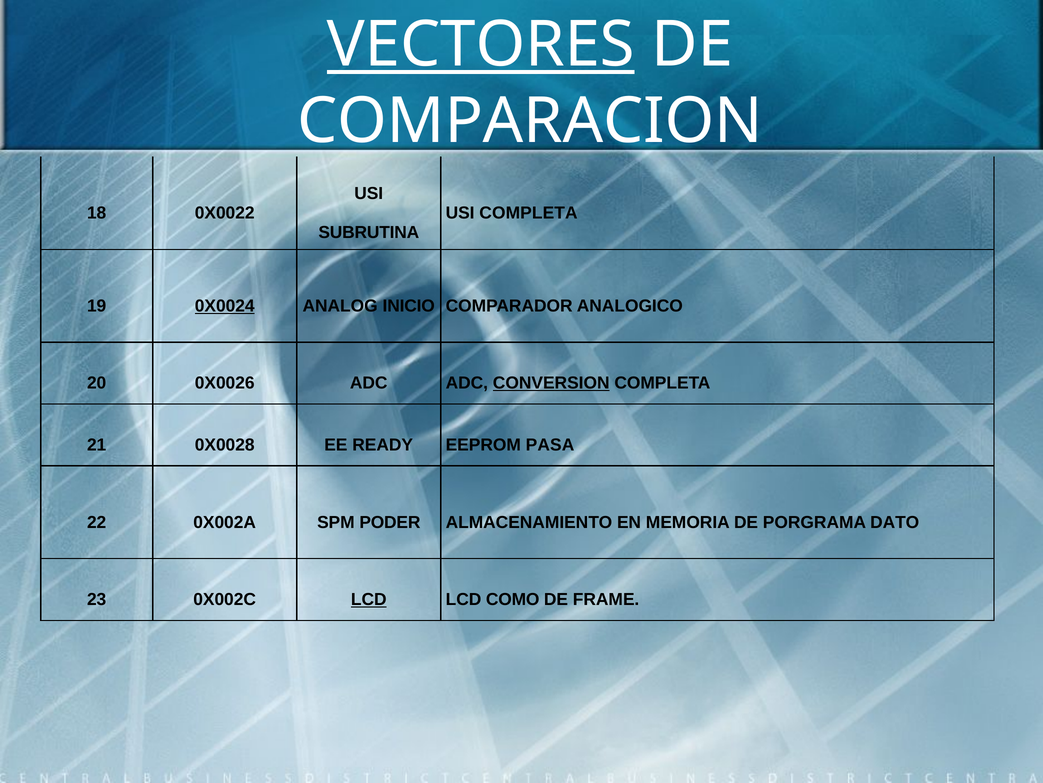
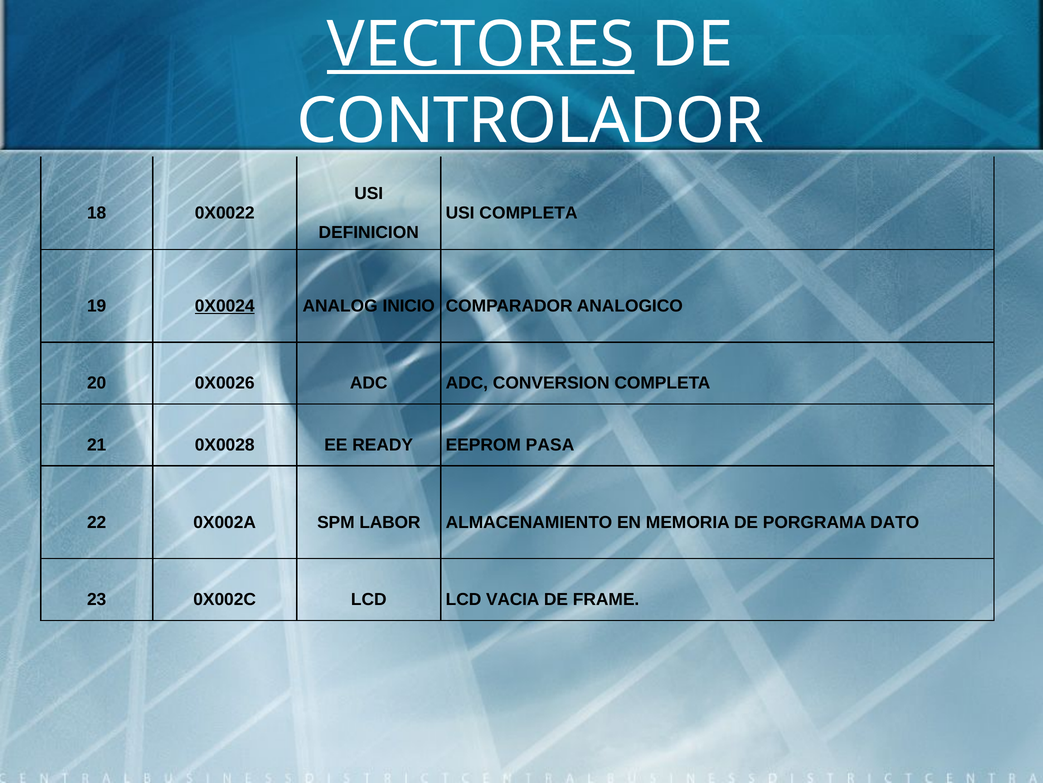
COMPARACION: COMPARACION -> CONTROLADOR
SUBRUTINA: SUBRUTINA -> DEFINICION
CONVERSION underline: present -> none
PODER: PODER -> LABOR
LCD at (369, 599) underline: present -> none
COMO: COMO -> VACIA
